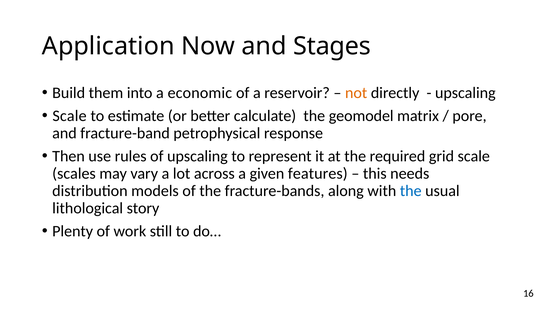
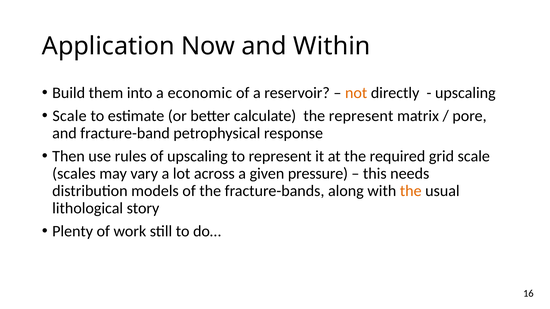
Stages: Stages -> Within
the geomodel: geomodel -> represent
features: features -> pressure
the at (411, 191) colour: blue -> orange
